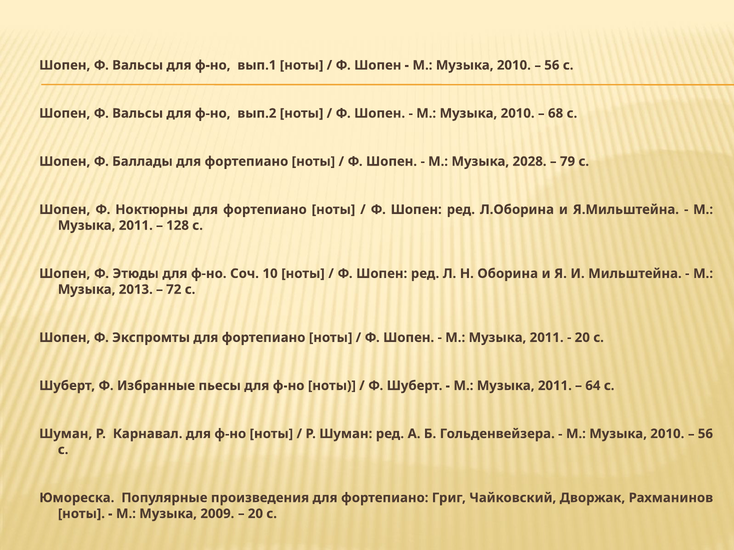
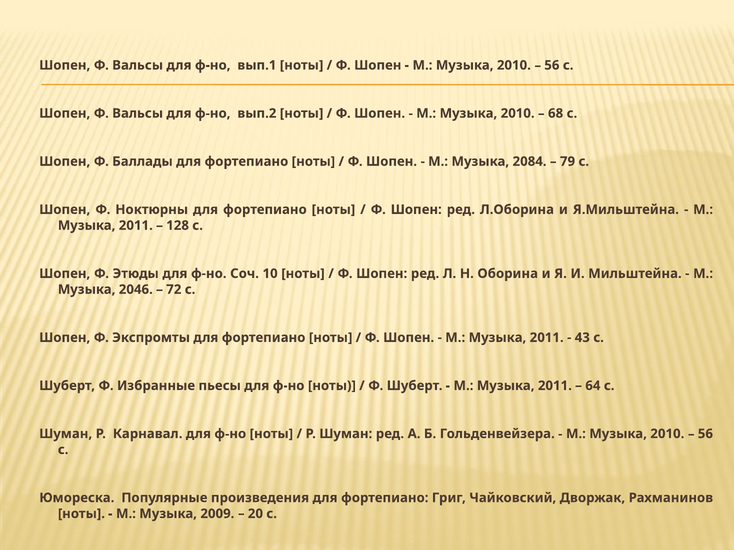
2028: 2028 -> 2084
2013: 2013 -> 2046
20 at (582, 338): 20 -> 43
